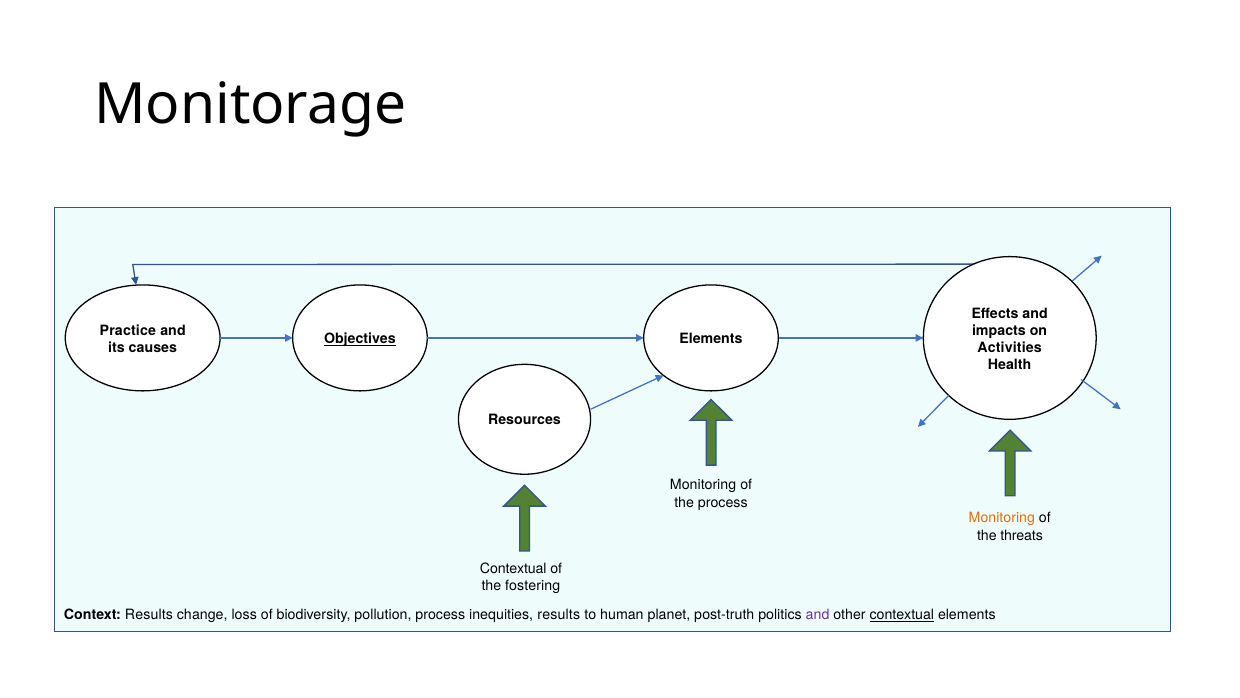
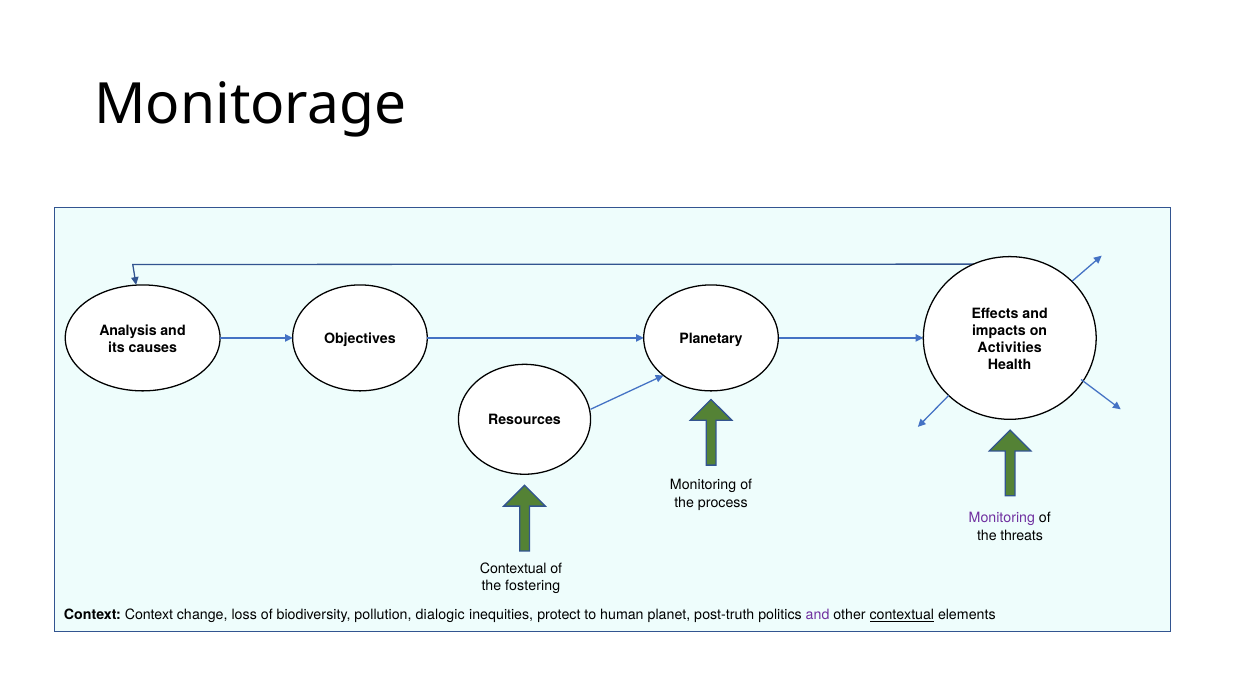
Practice: Practice -> Analysis
Objectives underline: present -> none
Elements at (711, 339): Elements -> Planetary
Monitoring at (1002, 518) colour: orange -> purple
Context Results: Results -> Context
pollution process: process -> dialogic
inequities results: results -> protect
